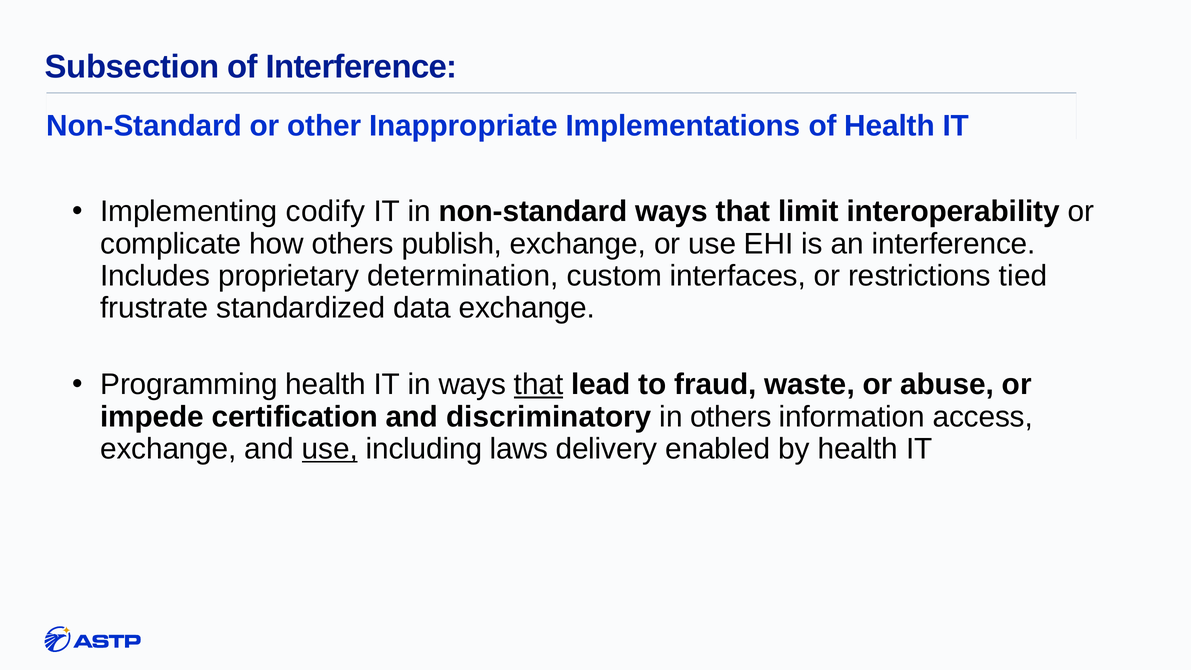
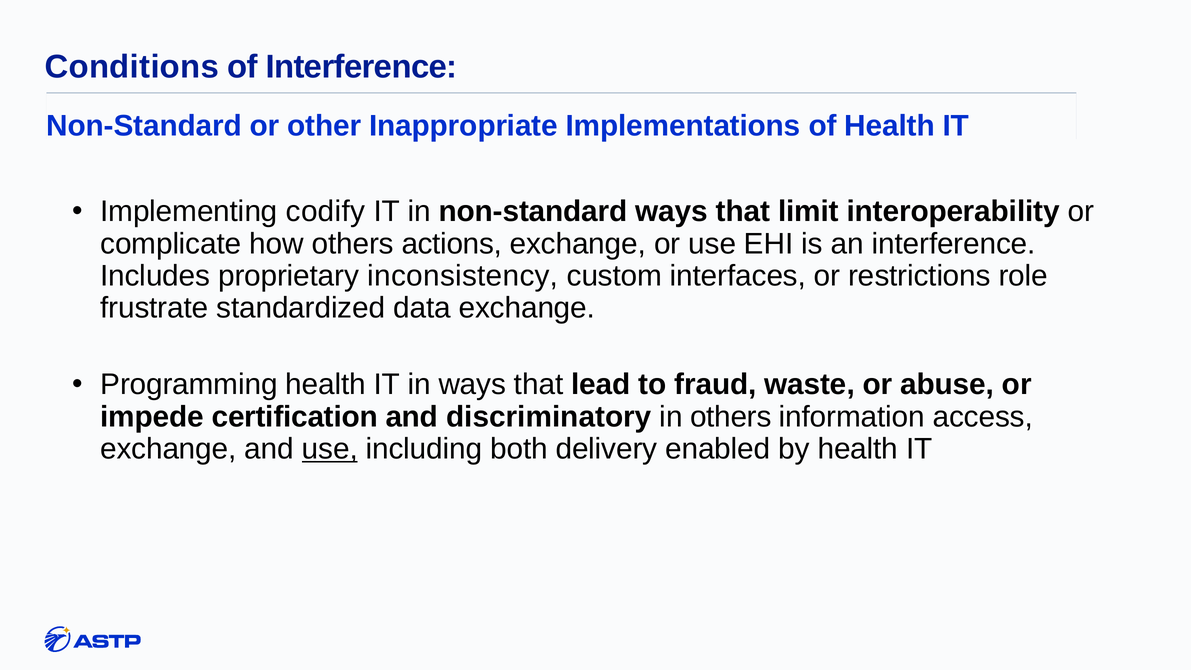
Subsection: Subsection -> Conditions
publish: publish -> actions
determination: determination -> inconsistency
tied: tied -> role
that at (539, 385) underline: present -> none
laws: laws -> both
